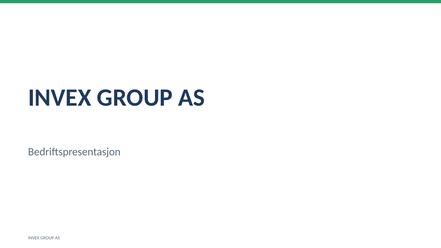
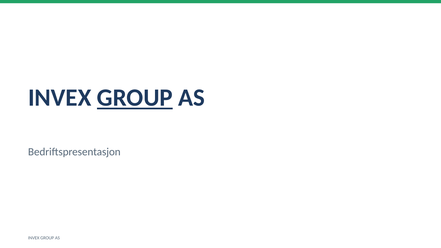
GROUP at (135, 98) underline: none -> present
